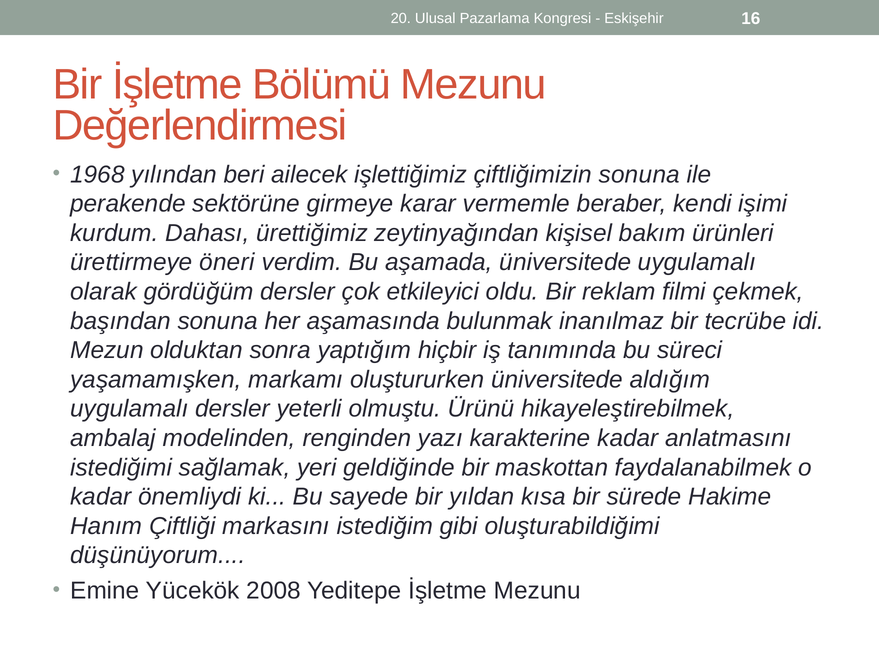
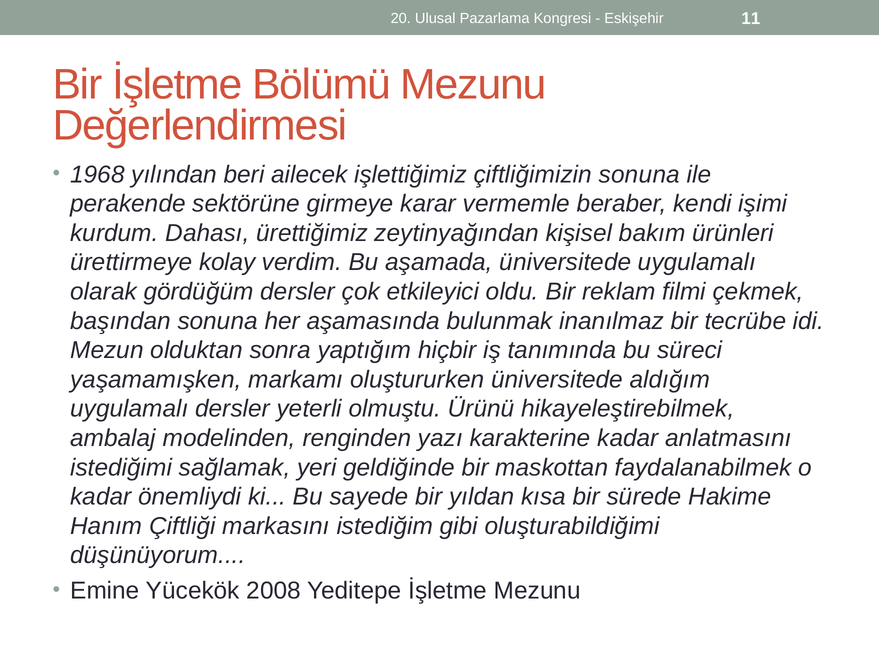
16: 16 -> 11
öneri: öneri -> kolay
